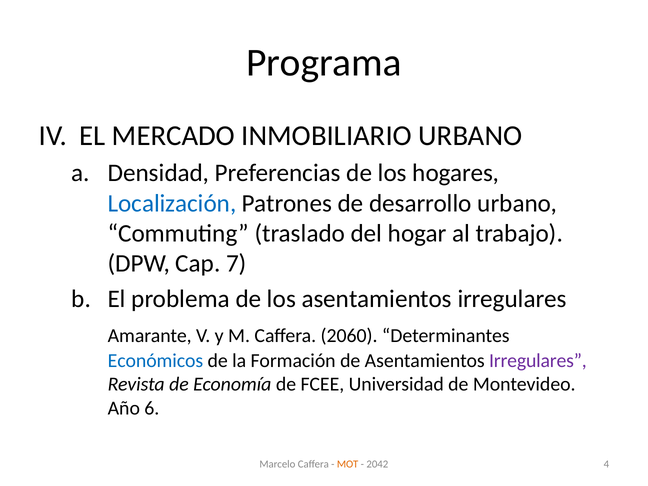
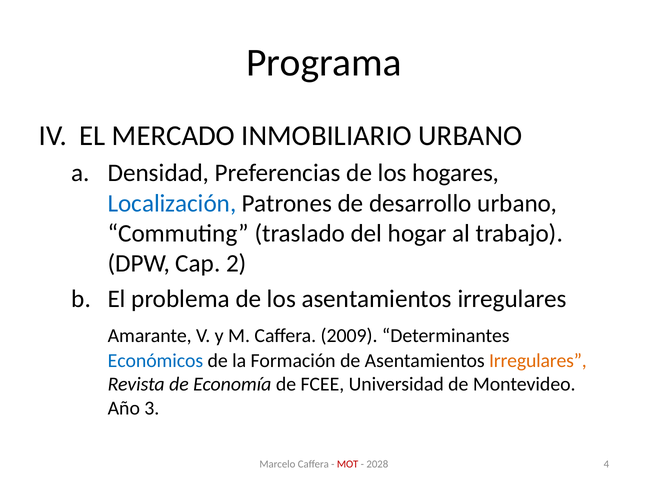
7: 7 -> 2
2060: 2060 -> 2009
Irregulares at (538, 361) colour: purple -> orange
6: 6 -> 3
MOT colour: orange -> red
2042: 2042 -> 2028
